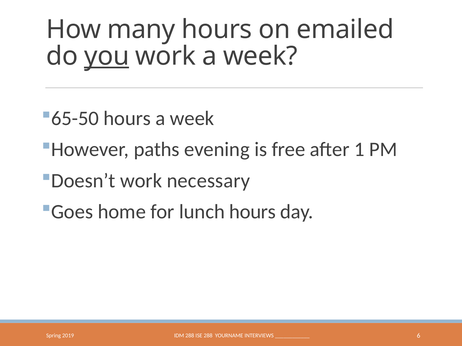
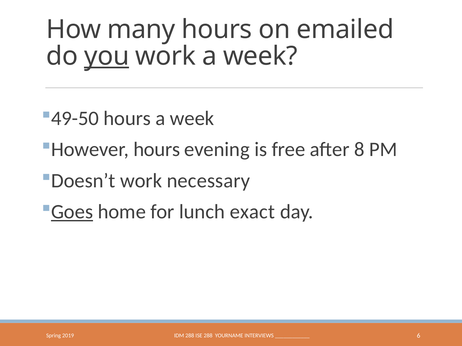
65-50: 65-50 -> 49-50
However paths: paths -> hours
1: 1 -> 8
Goes underline: none -> present
lunch hours: hours -> exact
